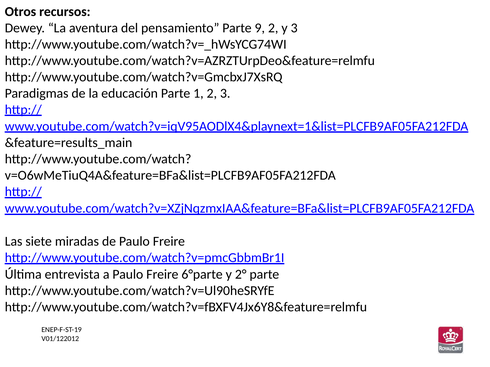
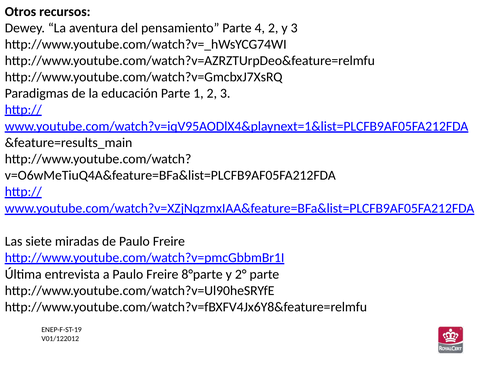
9: 9 -> 4
6°parte: 6°parte -> 8°parte
